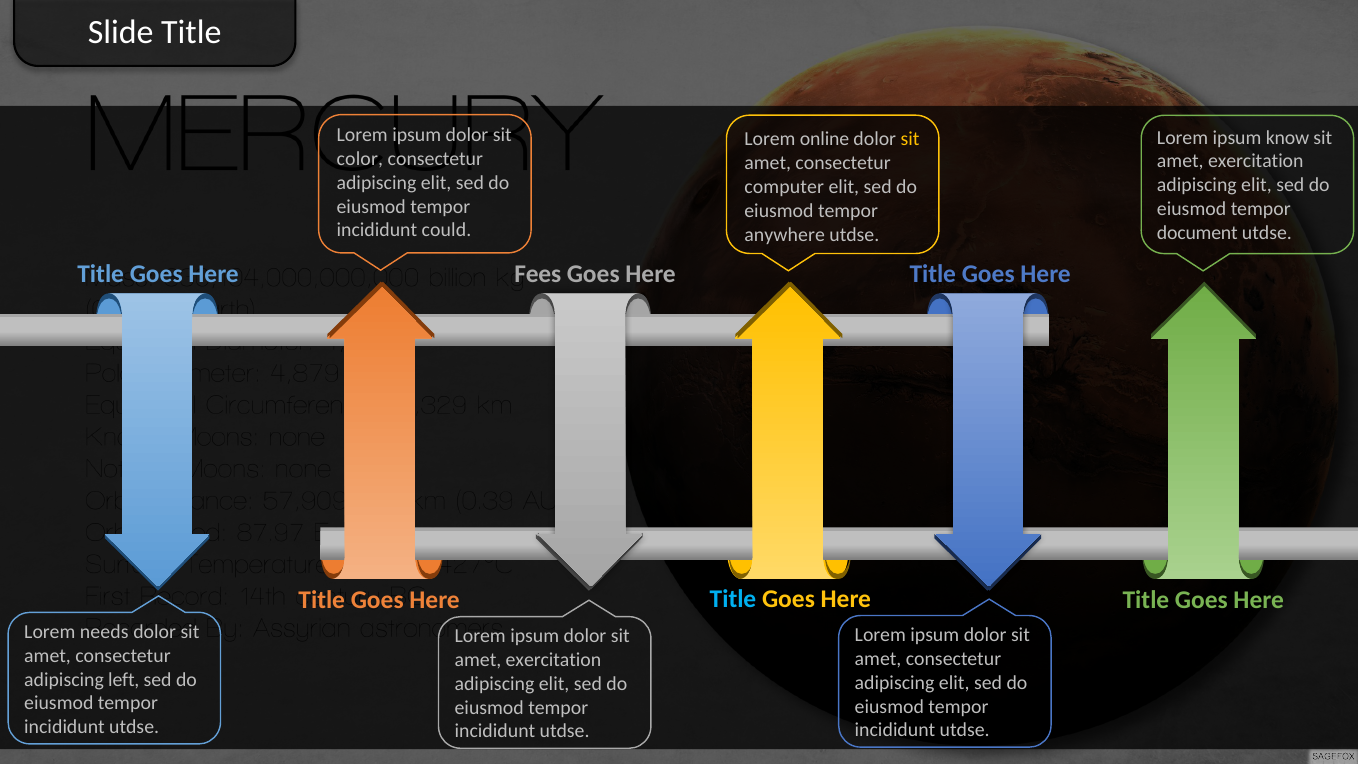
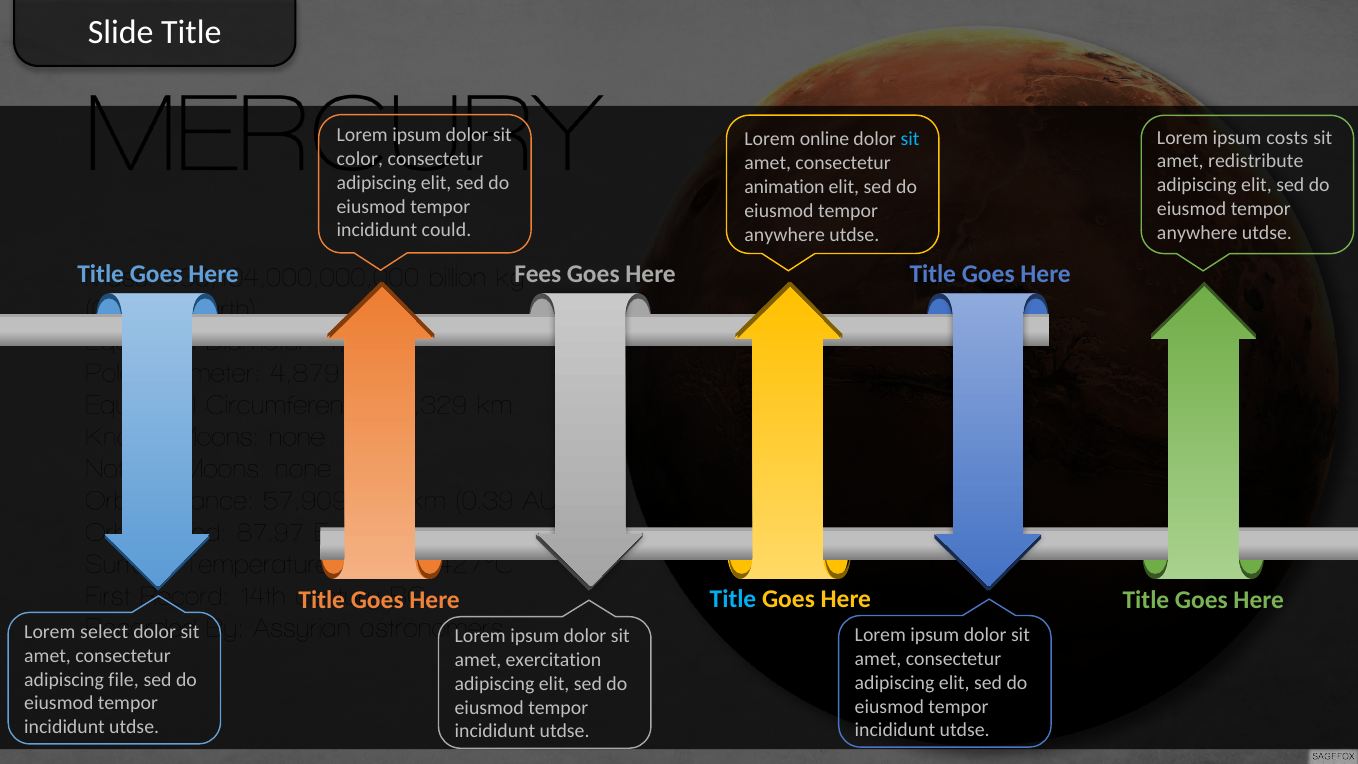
know: know -> costs
sit at (910, 139) colour: yellow -> light blue
exercitation at (1256, 161): exercitation -> redistribute
computer: computer -> animation
document at (1197, 233): document -> anywhere
needs: needs -> select
left: left -> file
